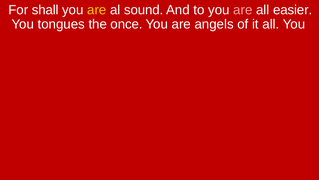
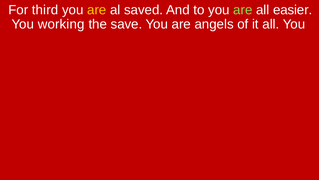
shall: shall -> third
sound: sound -> saved
are at (243, 10) colour: pink -> light green
tongues: tongues -> working
once: once -> save
